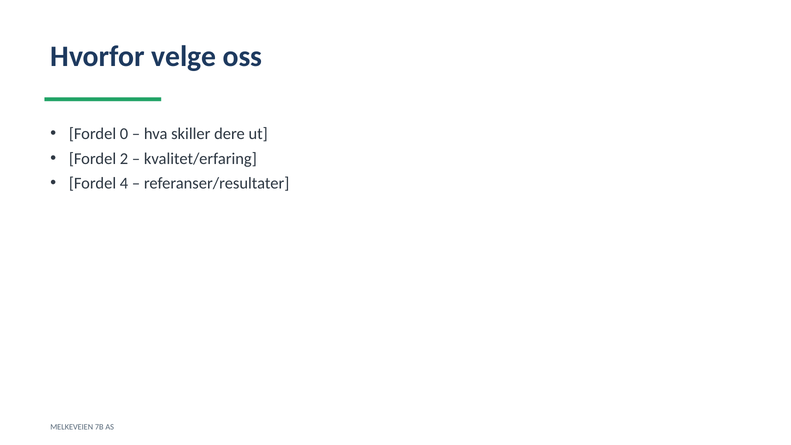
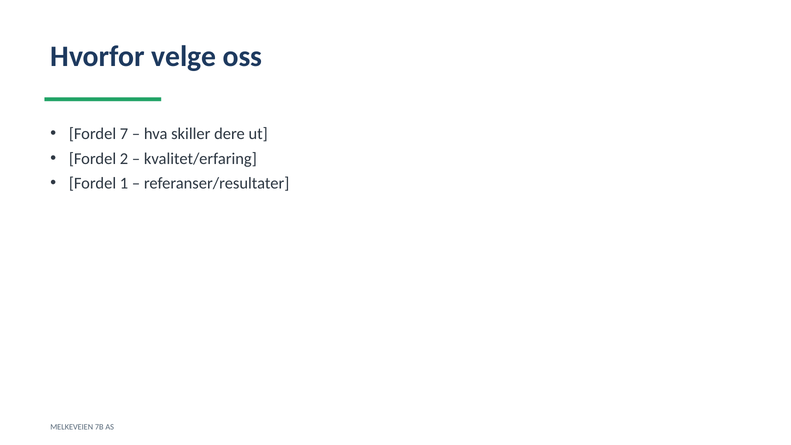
0: 0 -> 7
4: 4 -> 1
